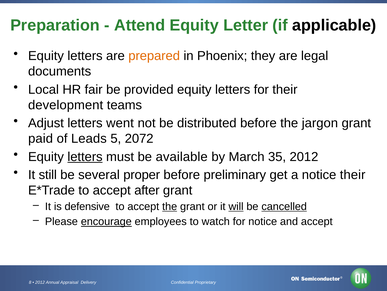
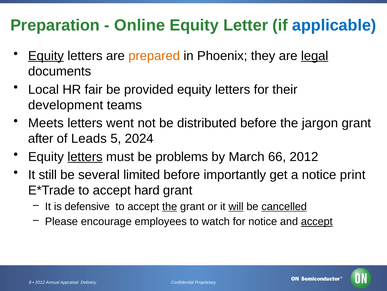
Attend: Attend -> Online
applicable colour: black -> blue
Equity at (46, 56) underline: none -> present
legal underline: none -> present
Adjust: Adjust -> Meets
paid: paid -> after
2072: 2072 -> 2024
available: available -> problems
35: 35 -> 66
proper: proper -> limited
preliminary: preliminary -> importantly
notice their: their -> print
after: after -> hard
encourage underline: present -> none
accept at (317, 221) underline: none -> present
